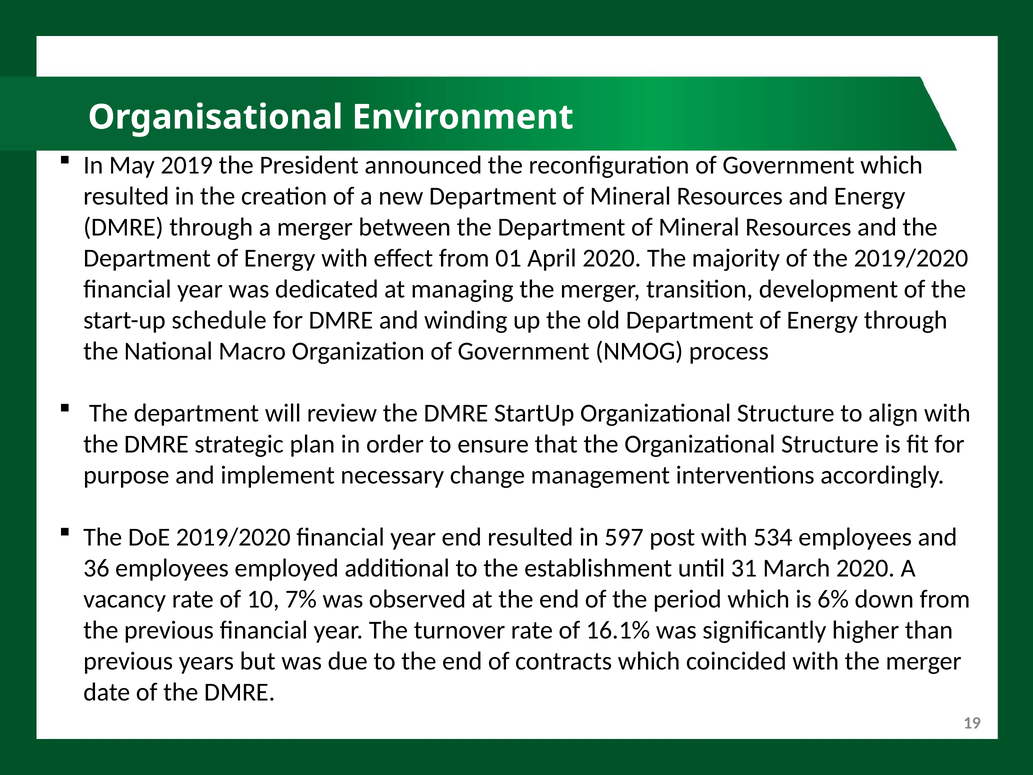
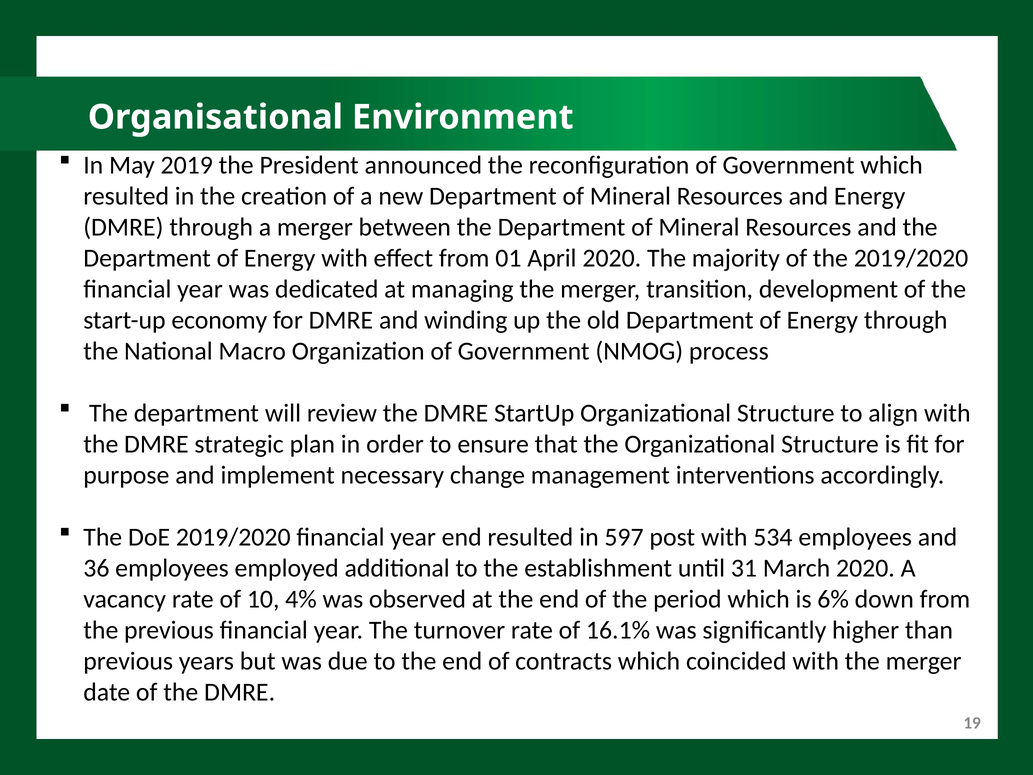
schedule: schedule -> economy
7%: 7% -> 4%
